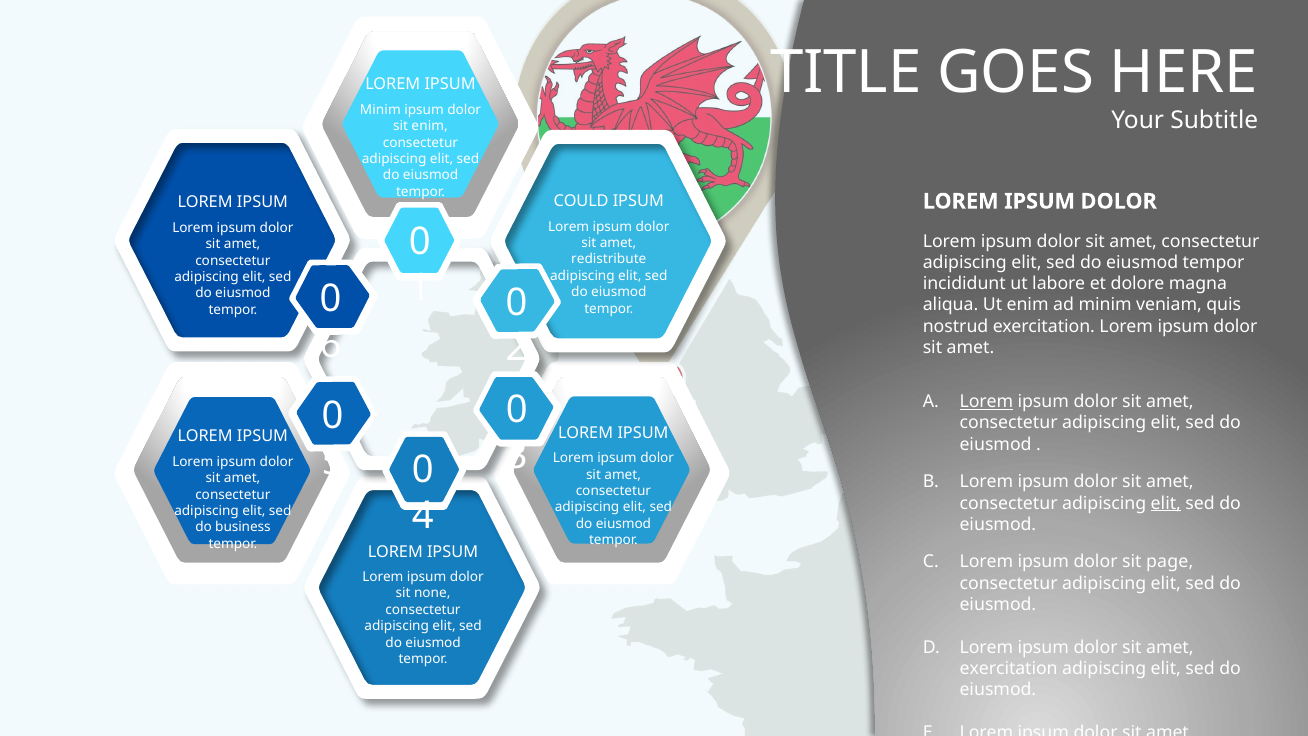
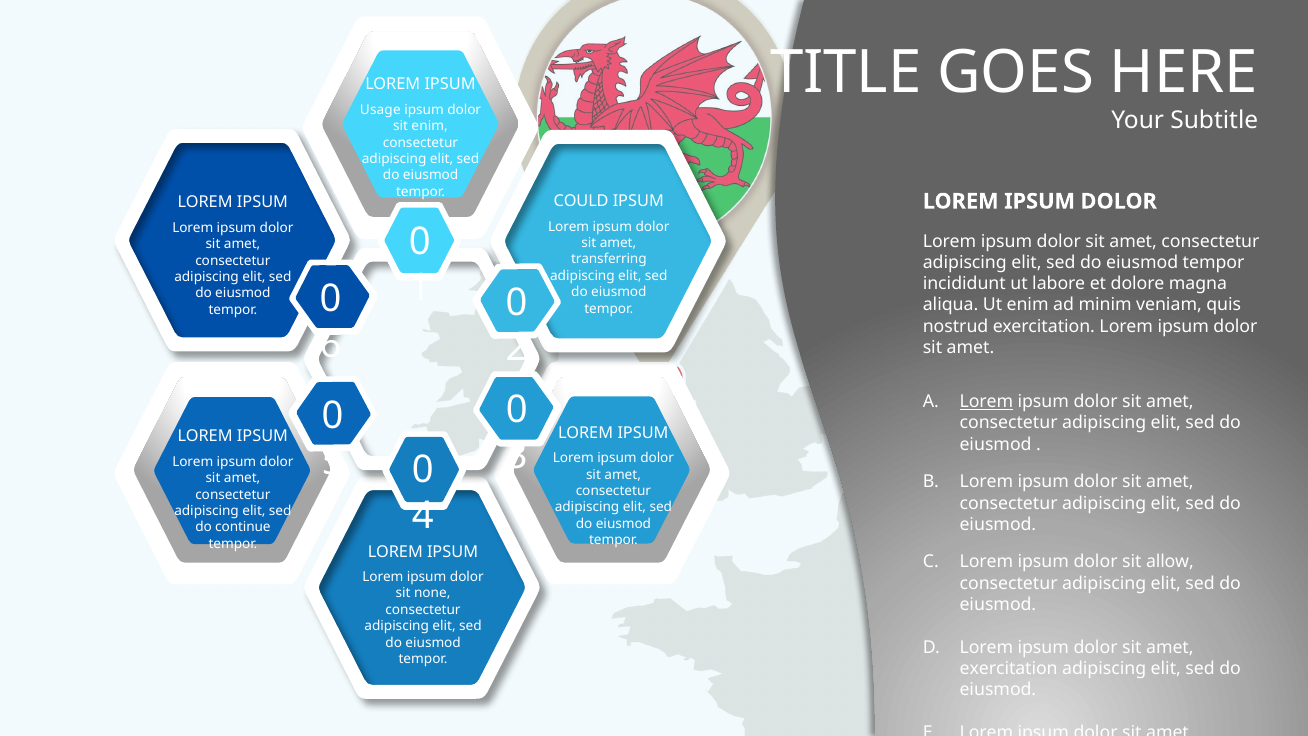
Minim at (380, 110): Minim -> Usage
redistribute: redistribute -> transferring
elit at (1166, 503) underline: present -> none
business: business -> continue
page: page -> allow
